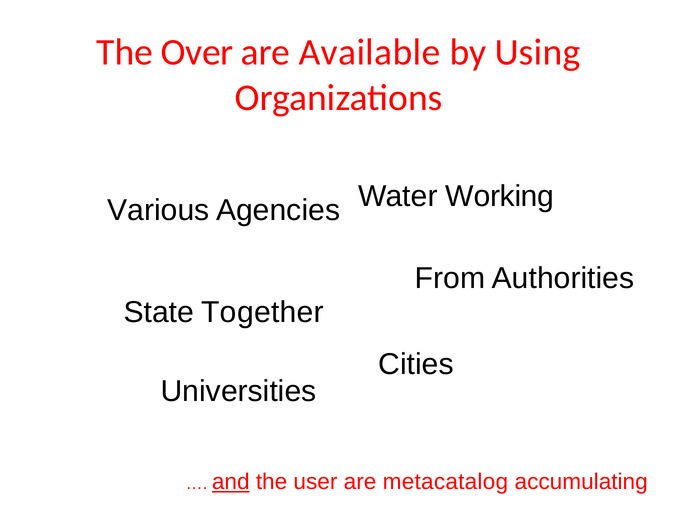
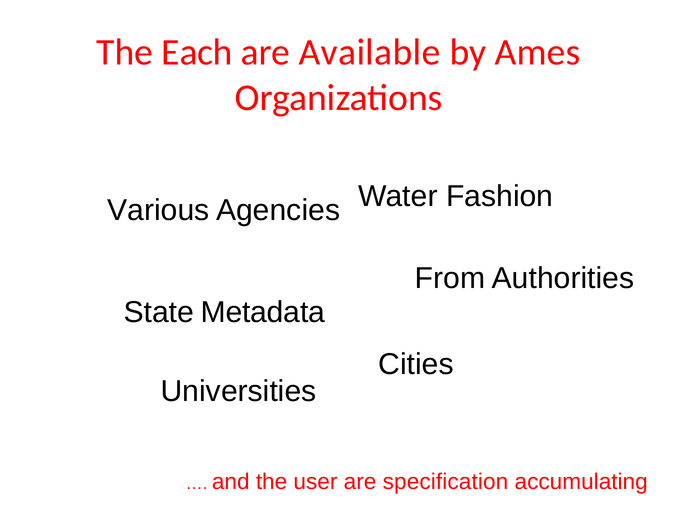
Over: Over -> Each
Using: Using -> Ames
Working: Working -> Fashion
Together: Together -> Metadata
and underline: present -> none
metacatalog: metacatalog -> specification
